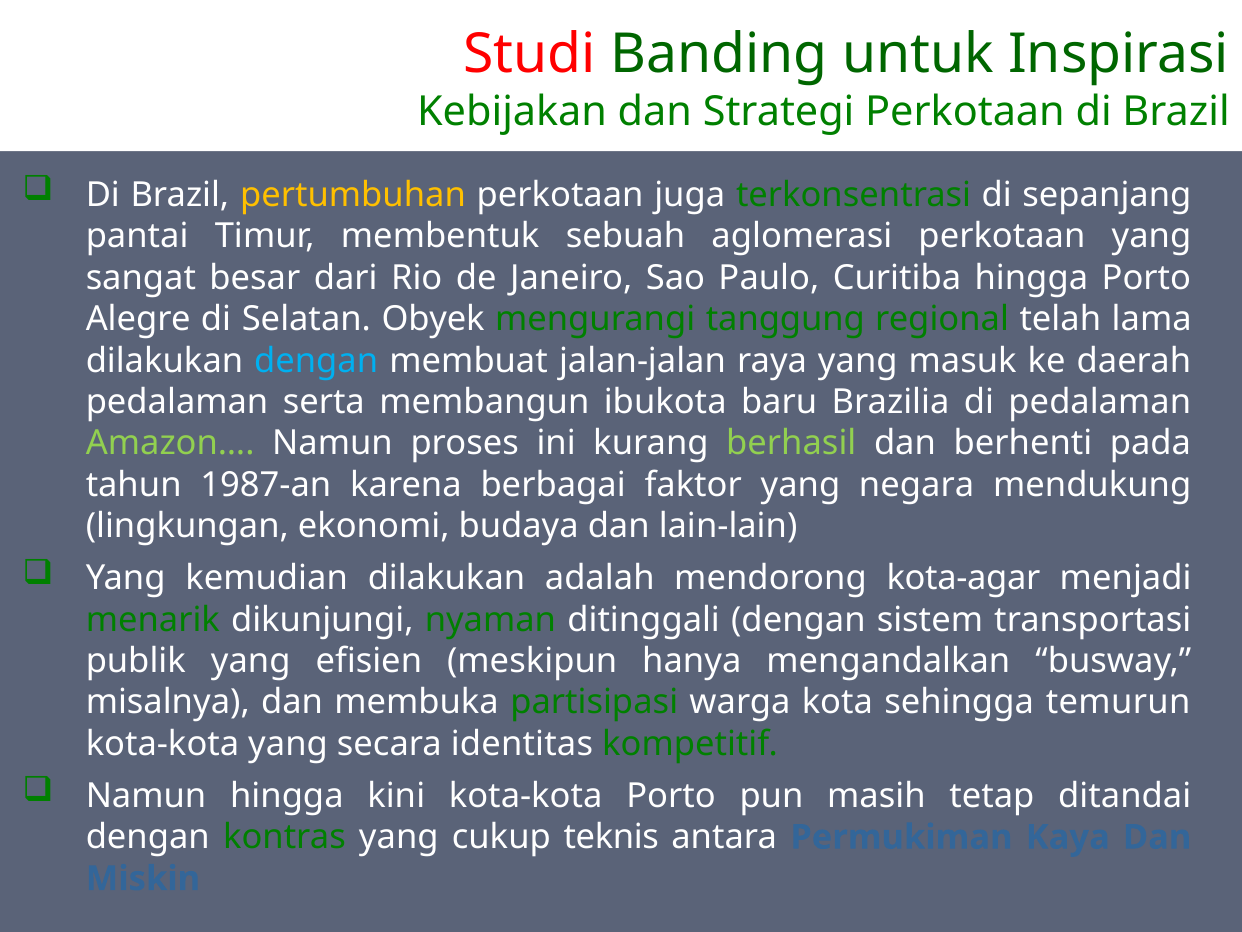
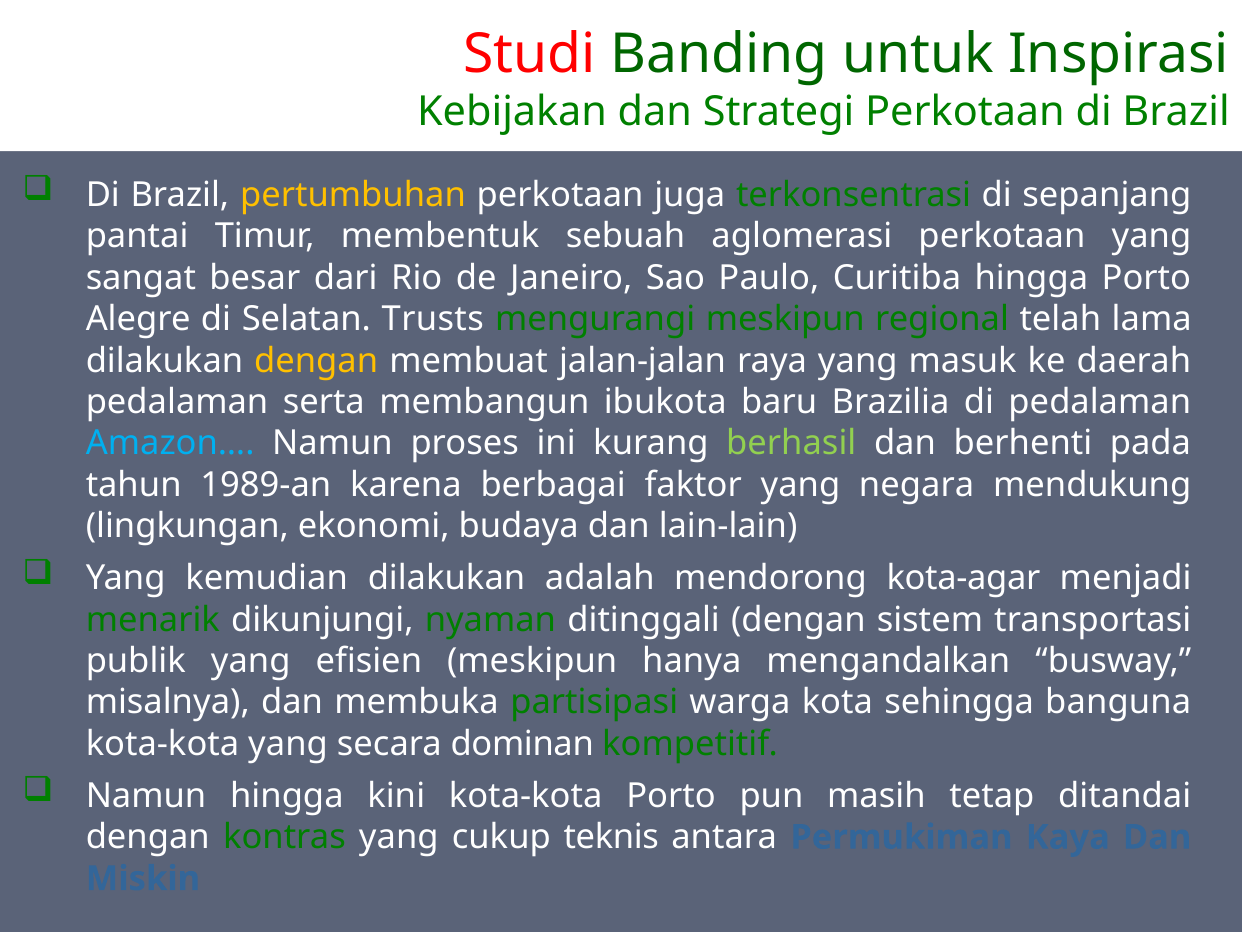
Obyek: Obyek -> Trusts
mengurangi tanggung: tanggung -> meskipun
dengan at (316, 361) colour: light blue -> yellow
Amazon… colour: light green -> light blue
1987-an: 1987-an -> 1989-an
temurun: temurun -> banguna
identitas: identitas -> dominan
